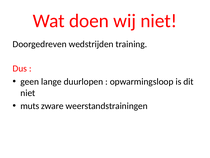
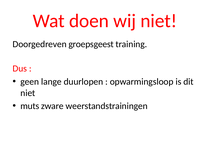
wedstrijden: wedstrijden -> groepsgeest
